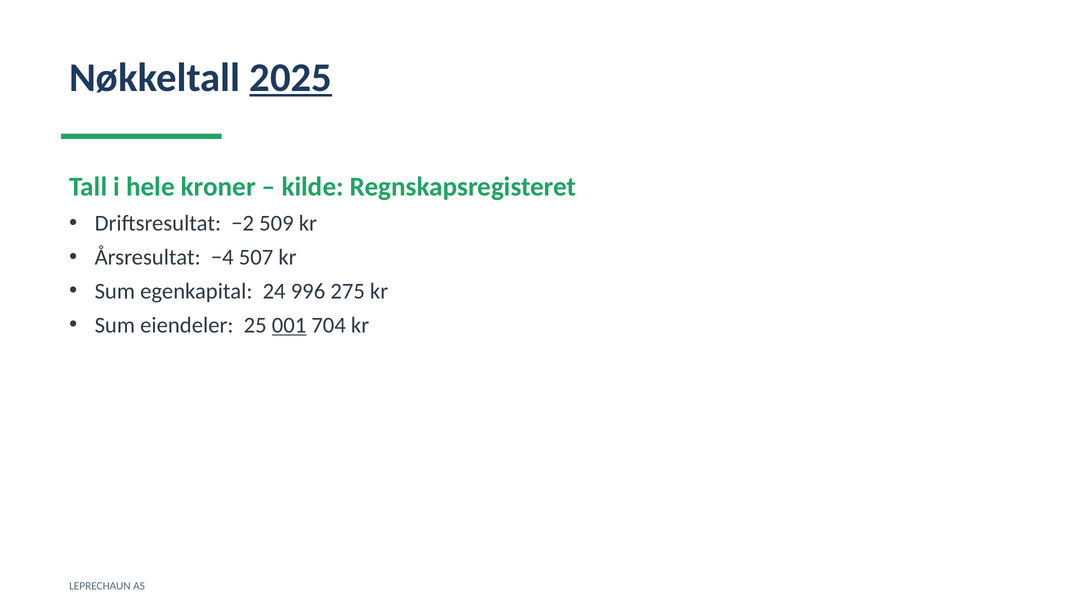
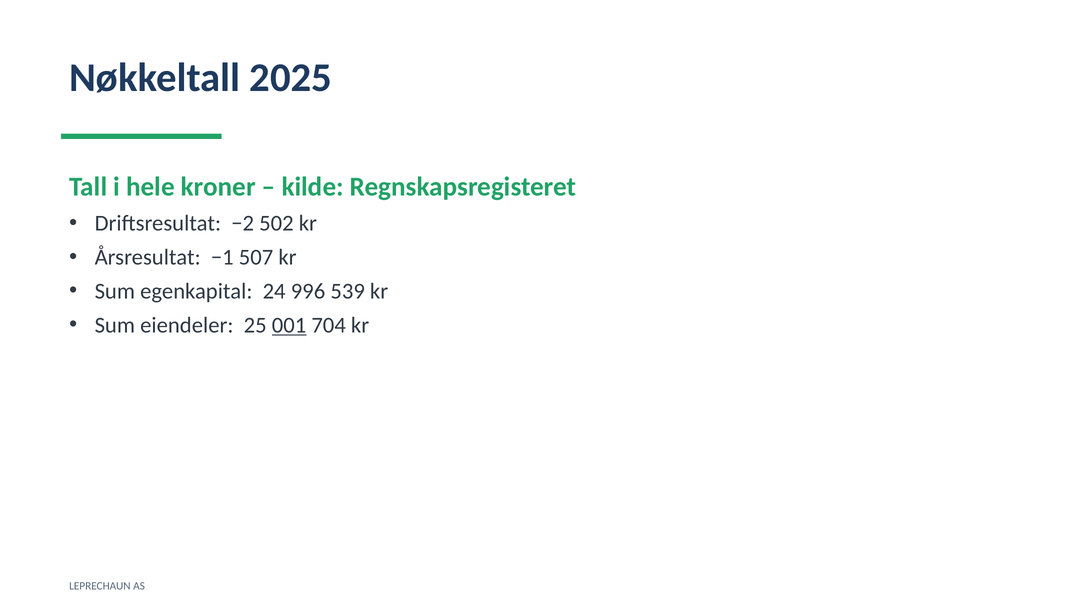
2025 underline: present -> none
509: 509 -> 502
−4: −4 -> −1
275: 275 -> 539
